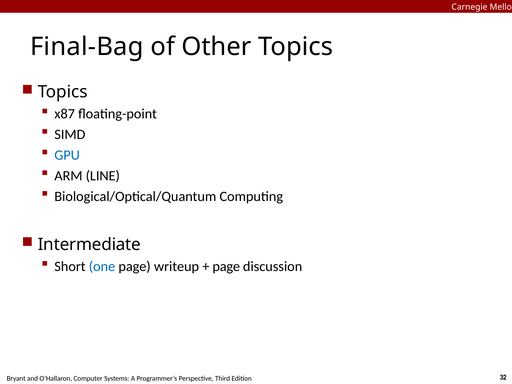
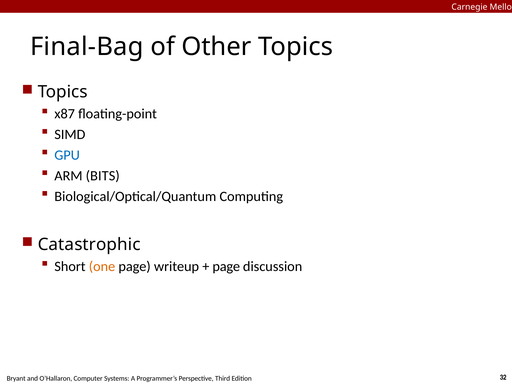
LINE: LINE -> BITS
Intermediate: Intermediate -> Catastrophic
one colour: blue -> orange
